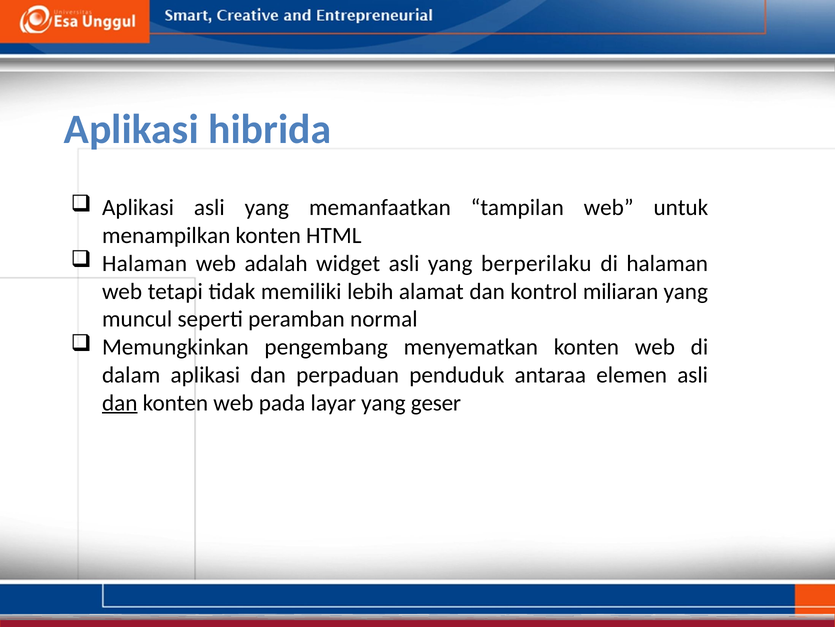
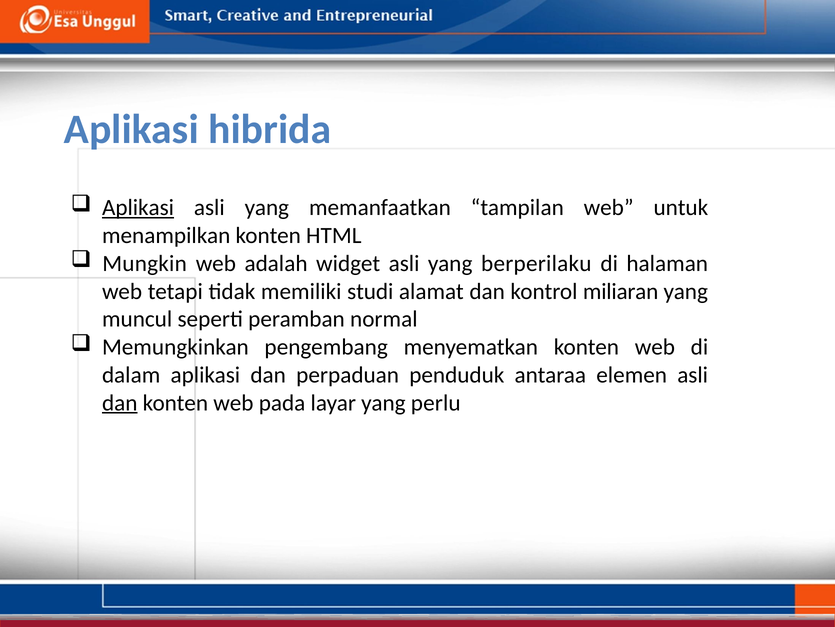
Aplikasi at (138, 208) underline: none -> present
Halaman at (145, 263): Halaman -> Mungkin
lebih: lebih -> studi
geser: geser -> perlu
